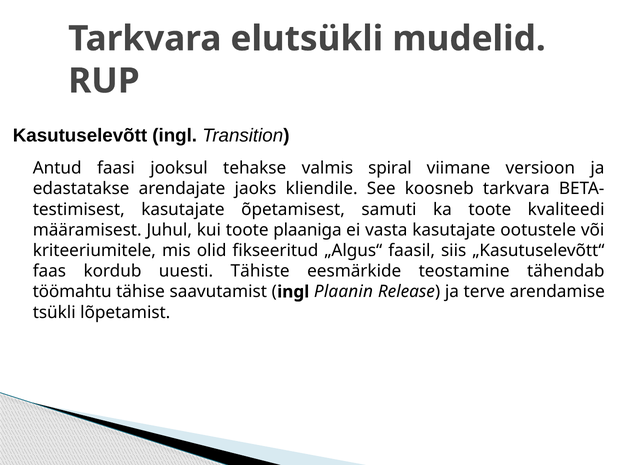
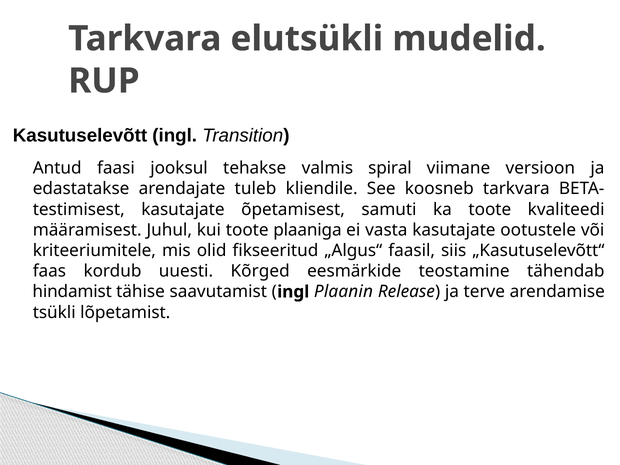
jaoks: jaoks -> tuleb
Tähiste: Tähiste -> Kõrged
töömahtu: töömahtu -> hindamist
